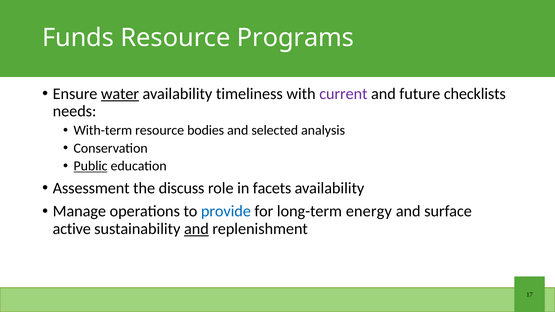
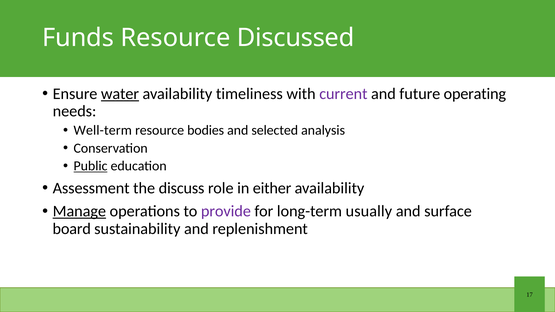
Programs: Programs -> Discussed
checklists: checklists -> operating
With-term: With-term -> Well-term
facets: facets -> either
Manage underline: none -> present
provide colour: blue -> purple
energy: energy -> usually
active: active -> board
and at (196, 229) underline: present -> none
